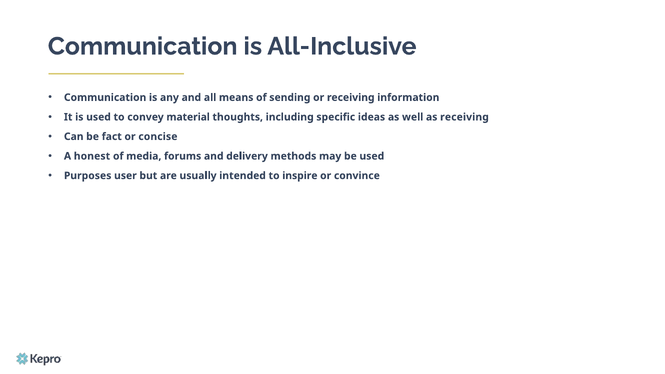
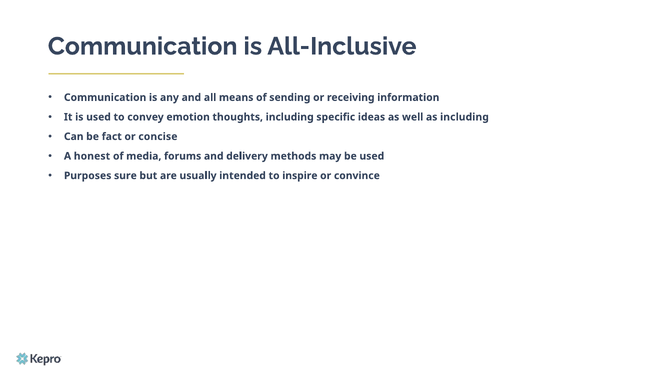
material: material -> emotion
as receiving: receiving -> including
user: user -> sure
